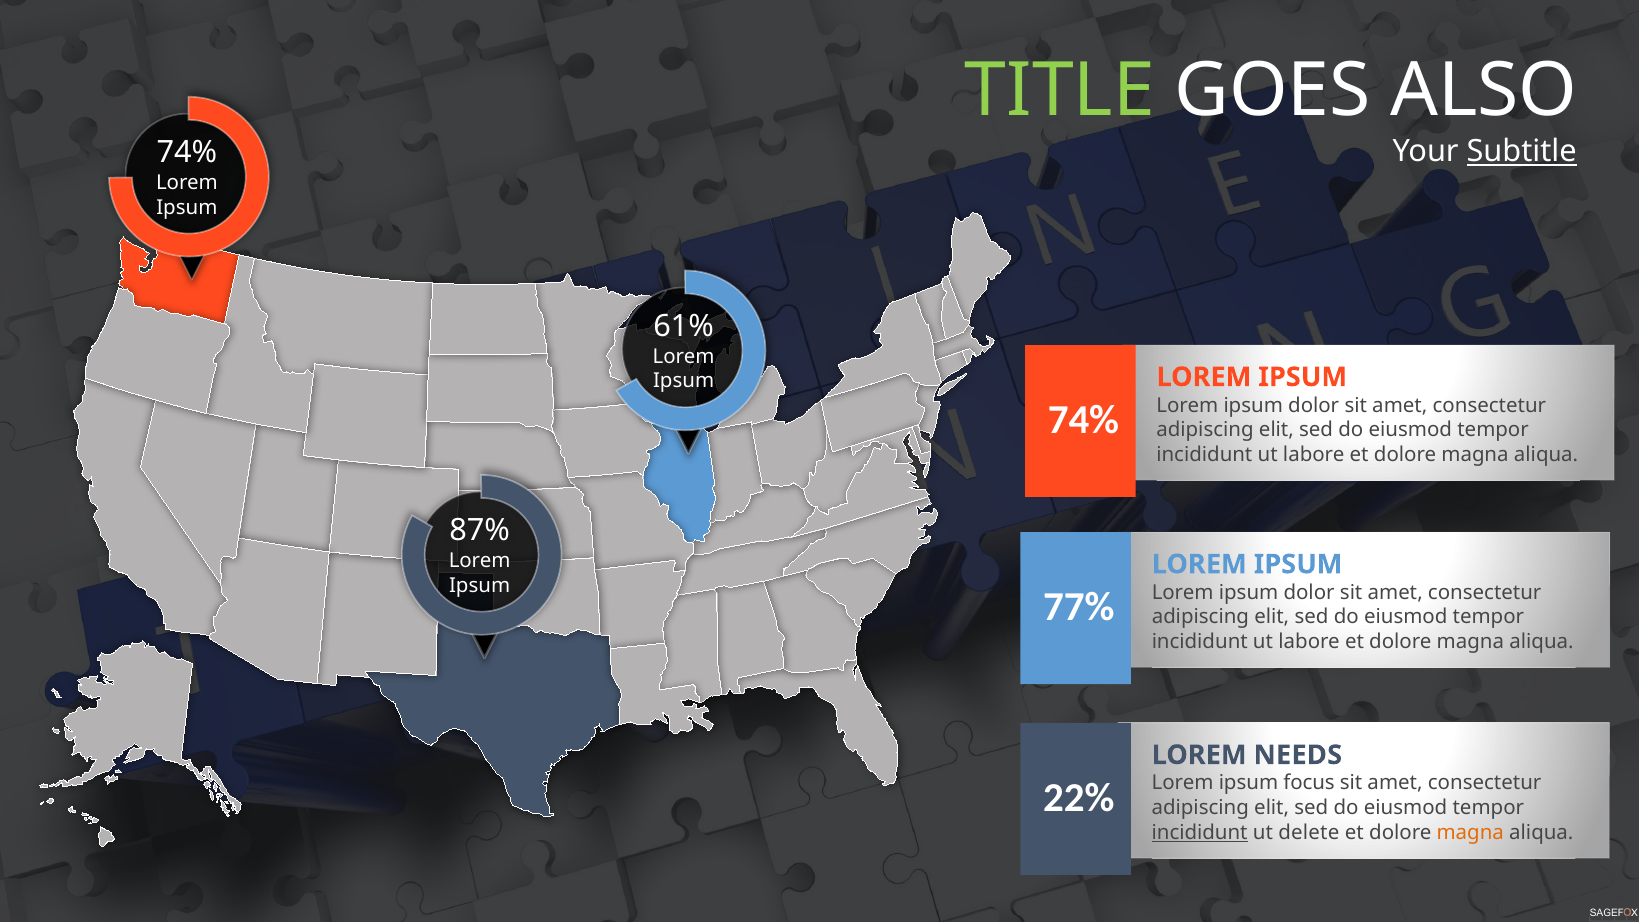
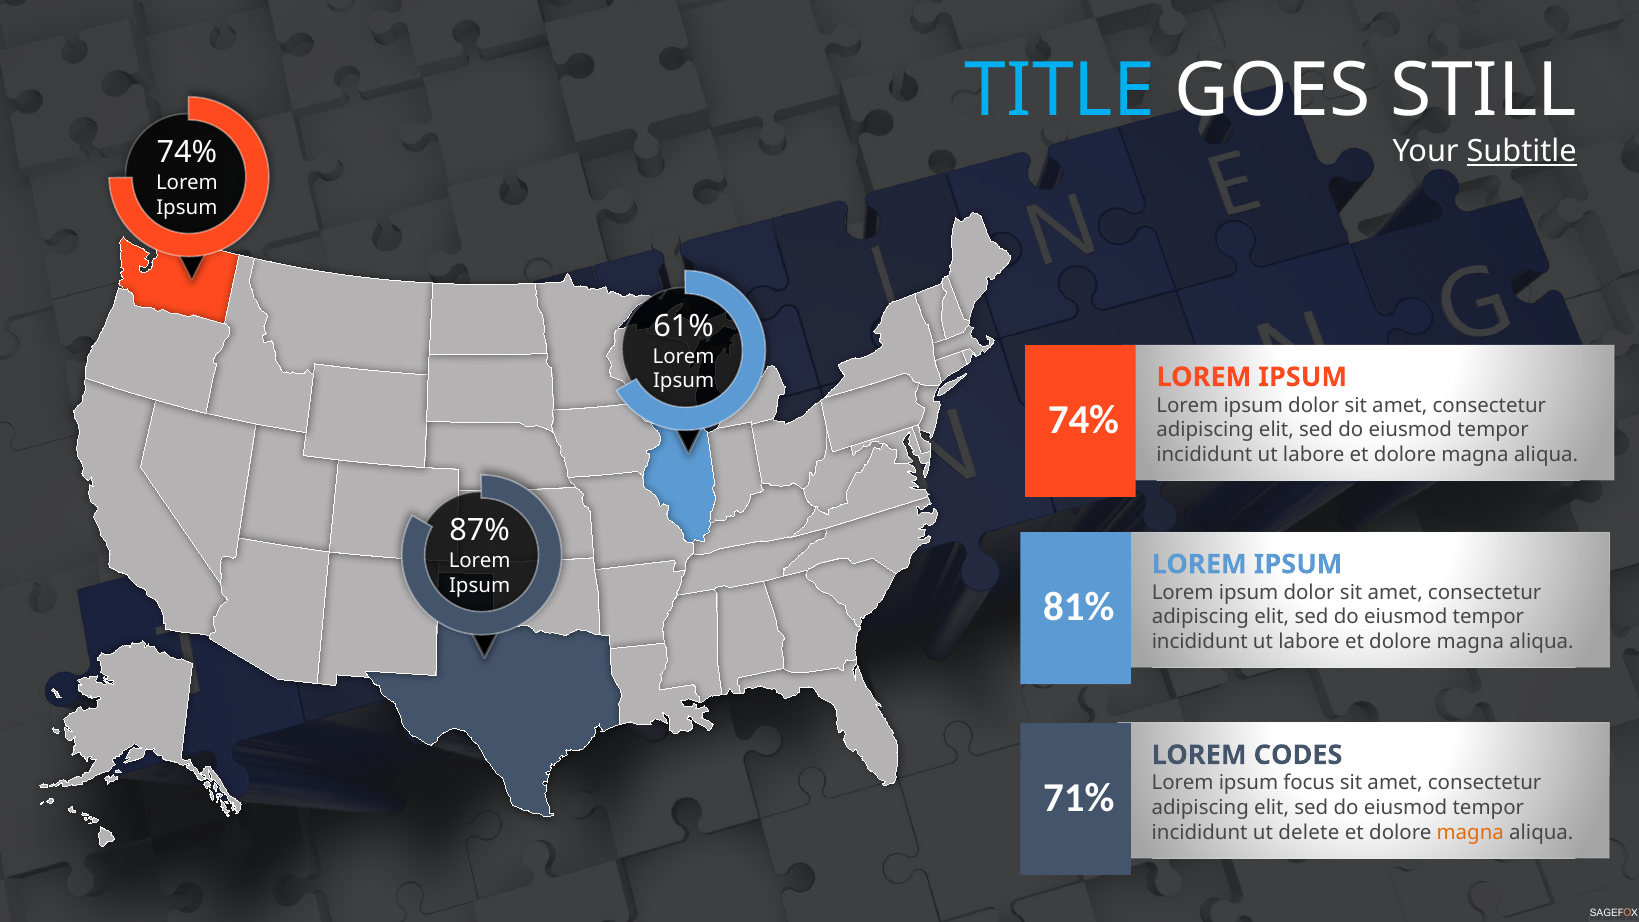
TITLE colour: light green -> light blue
ALSO: ALSO -> STILL
77%: 77% -> 81%
NEEDS: NEEDS -> CODES
22%: 22% -> 71%
incididunt at (1200, 832) underline: present -> none
